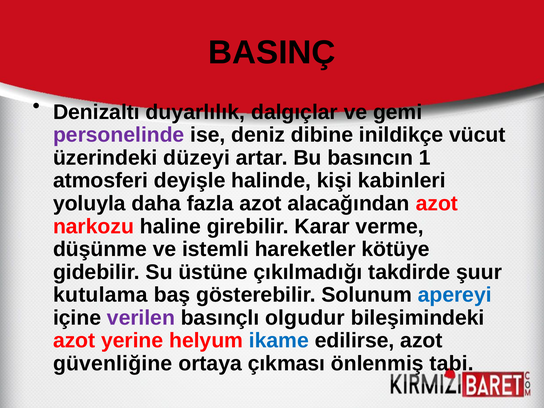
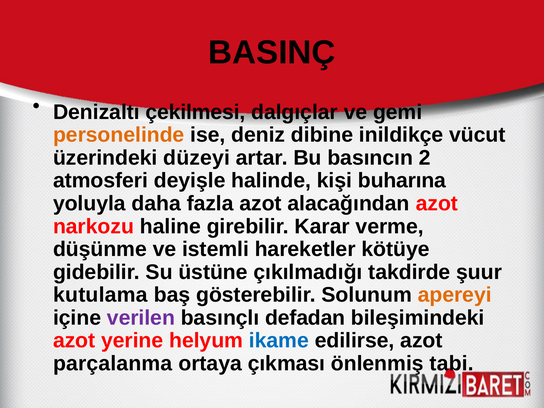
duyarlılık: duyarlılık -> çekilmesi
personelinde colour: purple -> orange
1: 1 -> 2
kabinleri: kabinleri -> buharına
apereyi colour: blue -> orange
olgudur: olgudur -> defadan
güvenliğine: güvenliğine -> parçalanma
